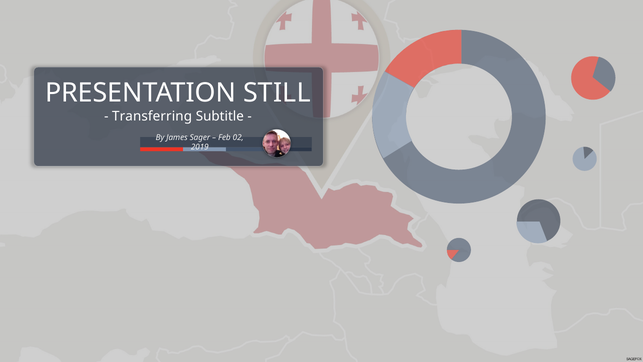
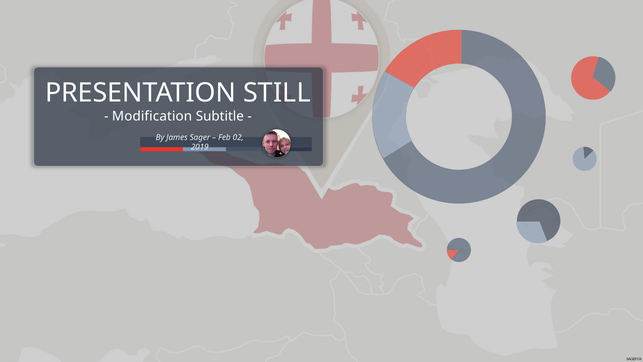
Transferring: Transferring -> Modification
